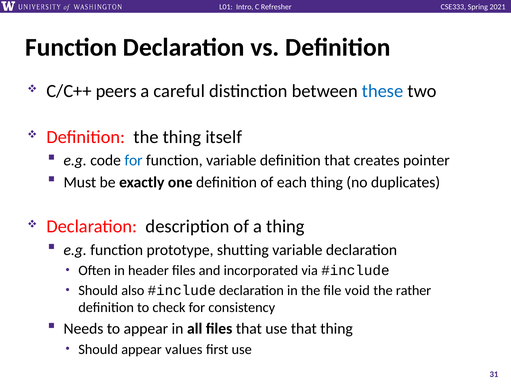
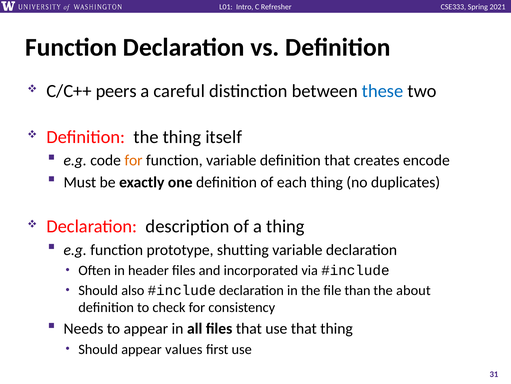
for at (133, 160) colour: blue -> orange
pointer: pointer -> encode
void: void -> than
rather: rather -> about
